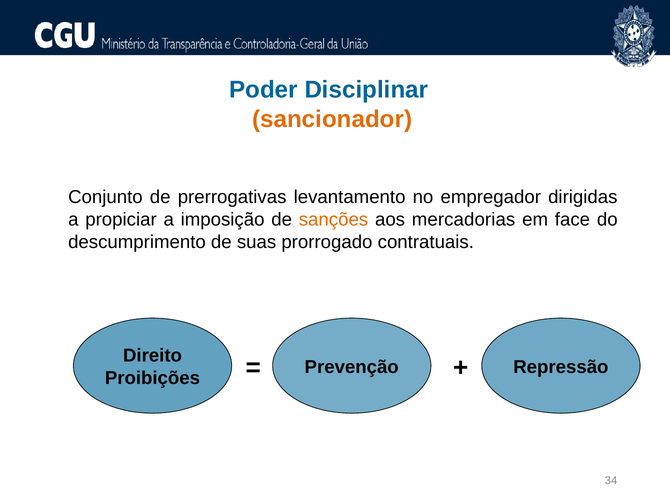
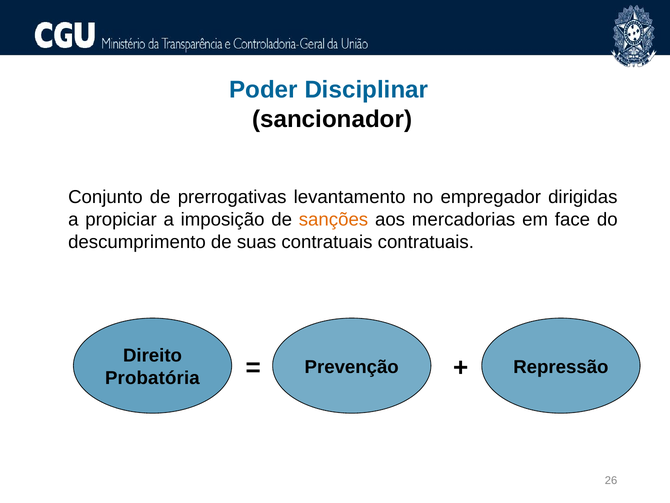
sancionador colour: orange -> black
suas prorrogado: prorrogado -> contratuais
Proibições: Proibições -> Probatória
34: 34 -> 26
